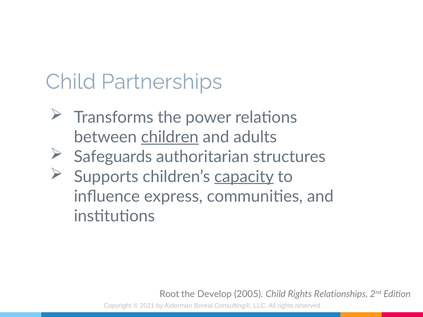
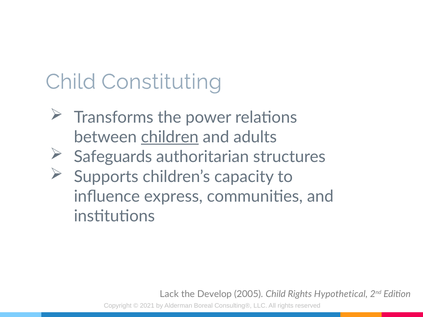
Partnerships: Partnerships -> Constituting
capacity underline: present -> none
Root: Root -> Lack
Relationships: Relationships -> Hypothetical
